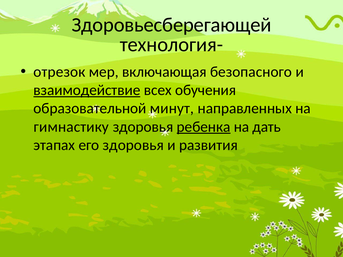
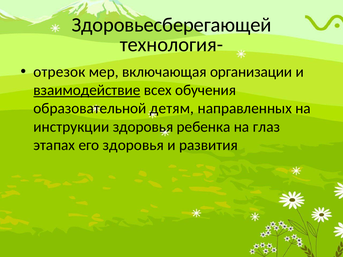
безопасного: безопасного -> организации
минут: минут -> детям
гимнастику: гимнастику -> инструкции
ребенка underline: present -> none
дать: дать -> глаз
